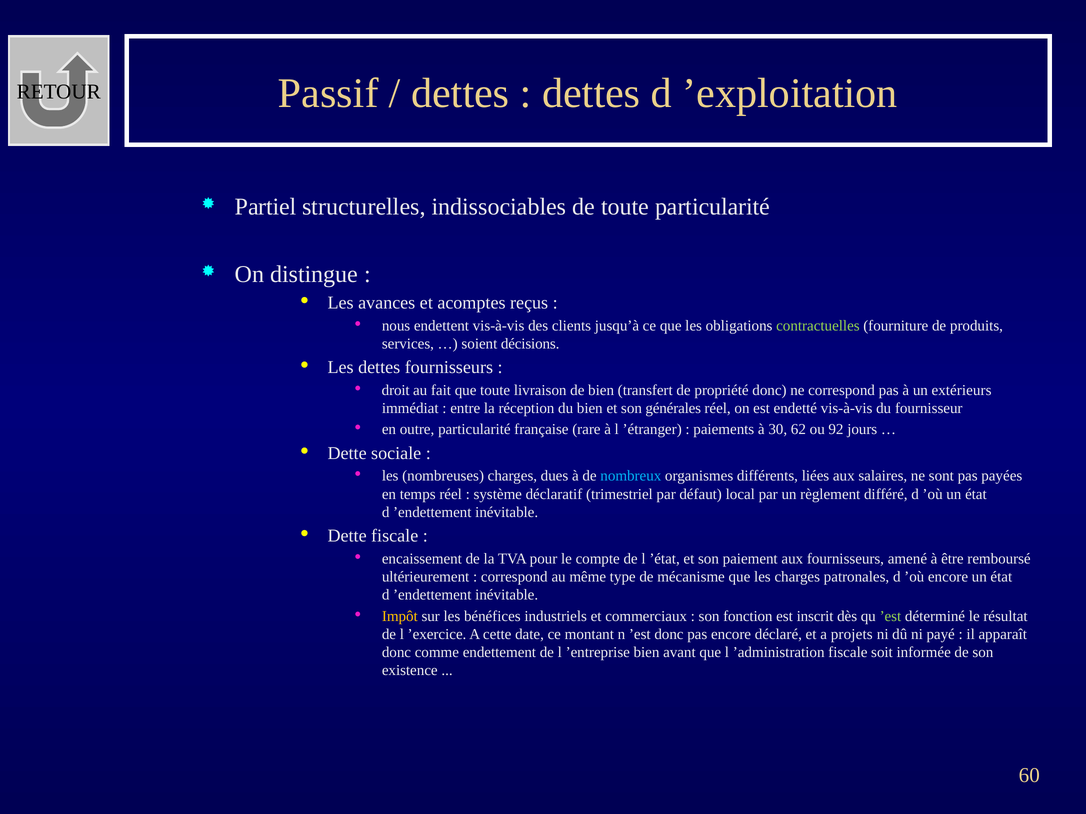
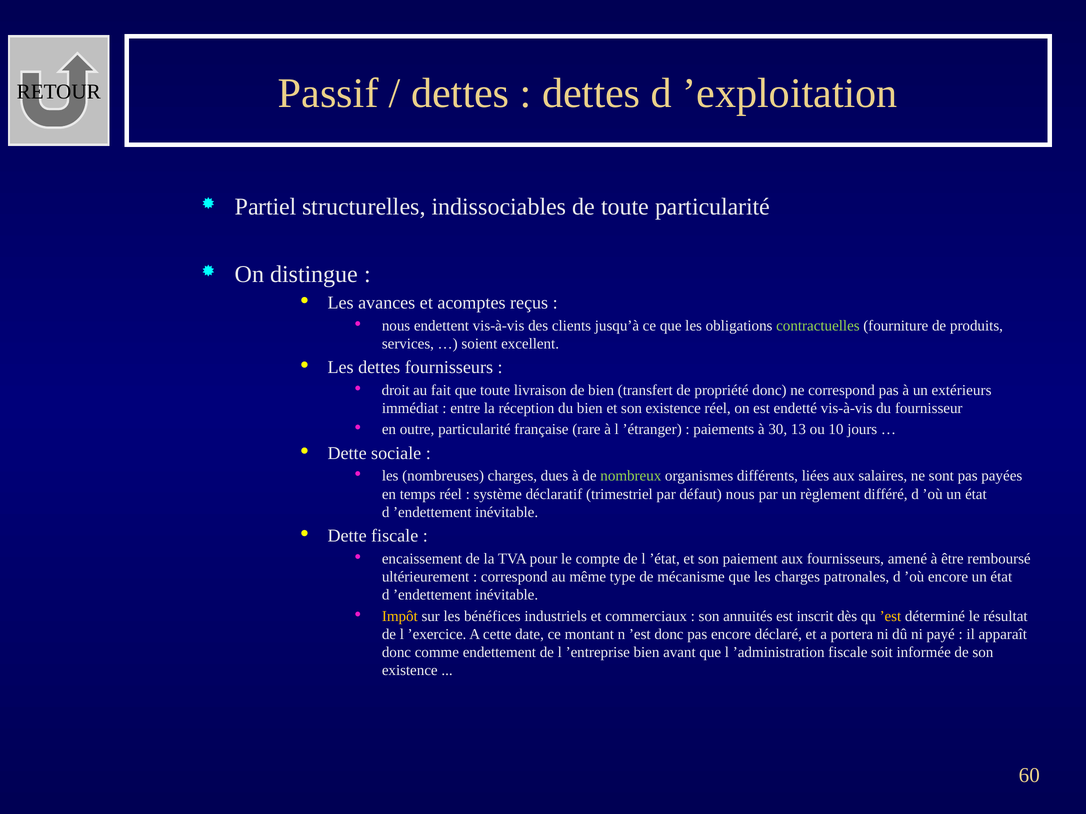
décisions: décisions -> excellent
et son générales: générales -> existence
62: 62 -> 13
92: 92 -> 10
nombreux colour: light blue -> light green
défaut local: local -> nous
fonction: fonction -> annuités
’est at (890, 616) colour: light green -> yellow
projets: projets -> portera
